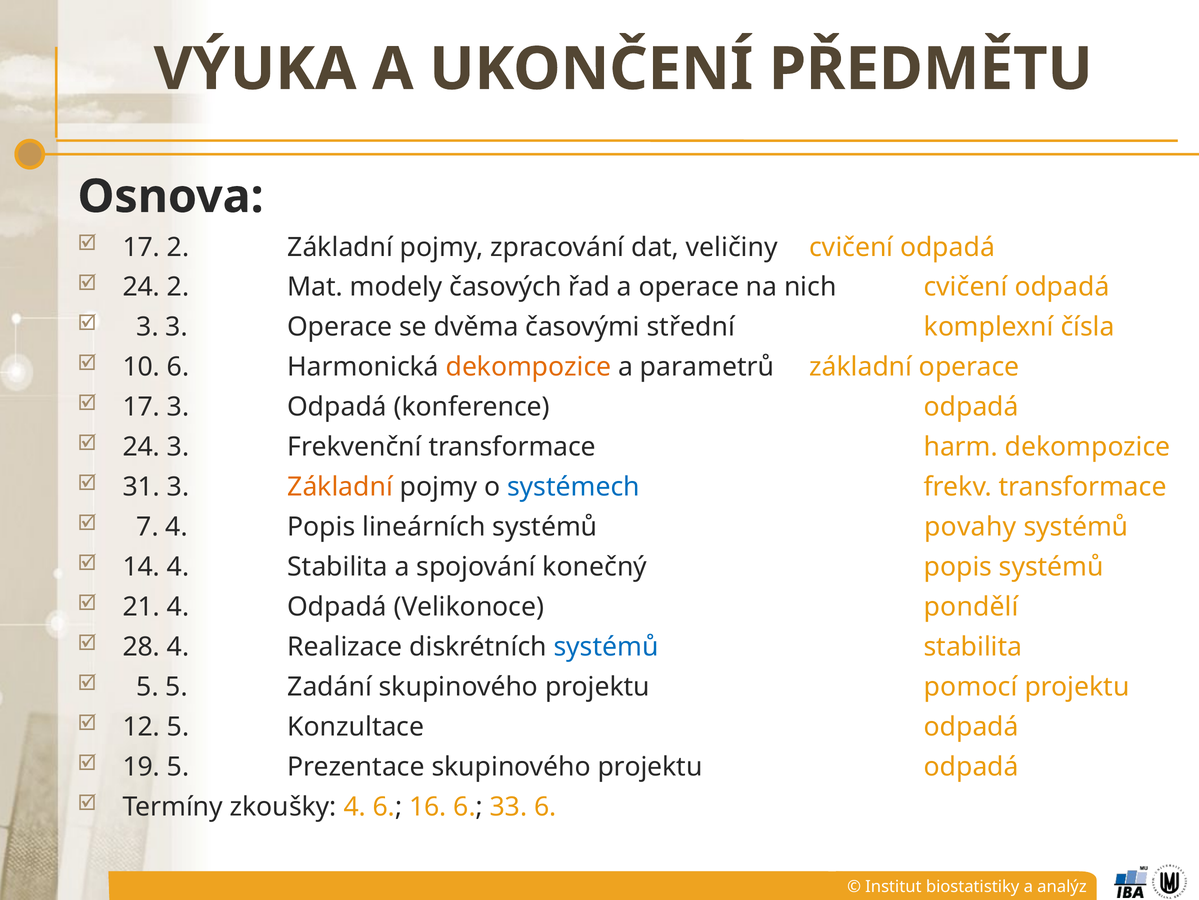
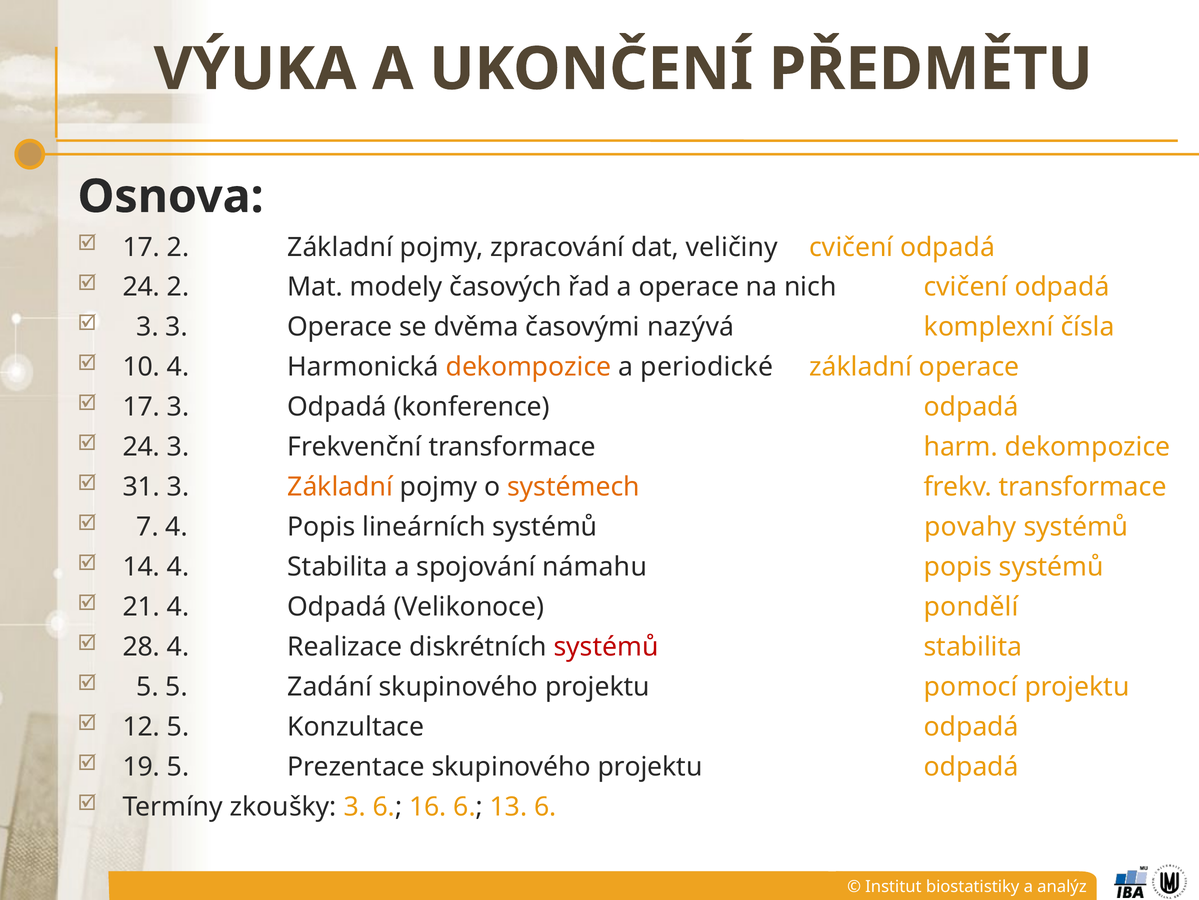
střední: střední -> nazývá
10 6: 6 -> 4
parametrů: parametrů -> periodické
systémech colour: blue -> orange
konečný: konečný -> námahu
systémů at (606, 646) colour: blue -> red
zkoušky 4: 4 -> 3
33: 33 -> 13
